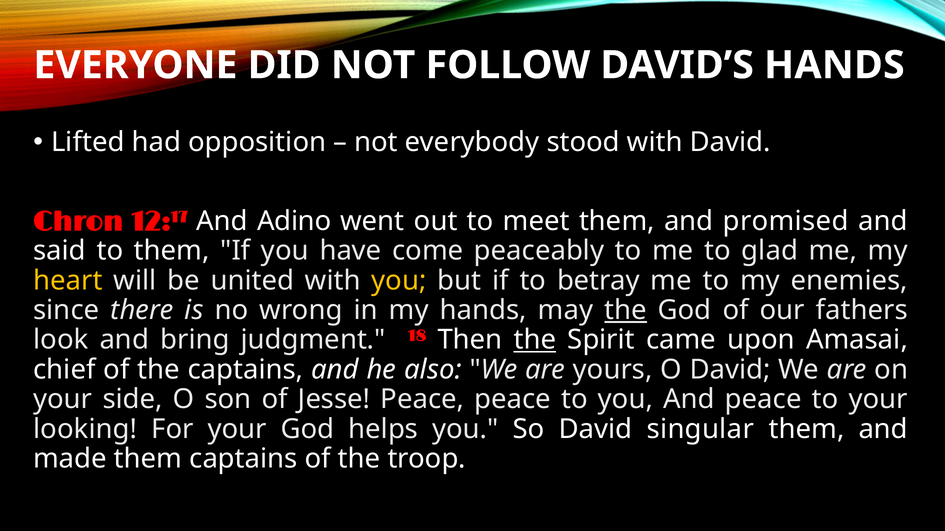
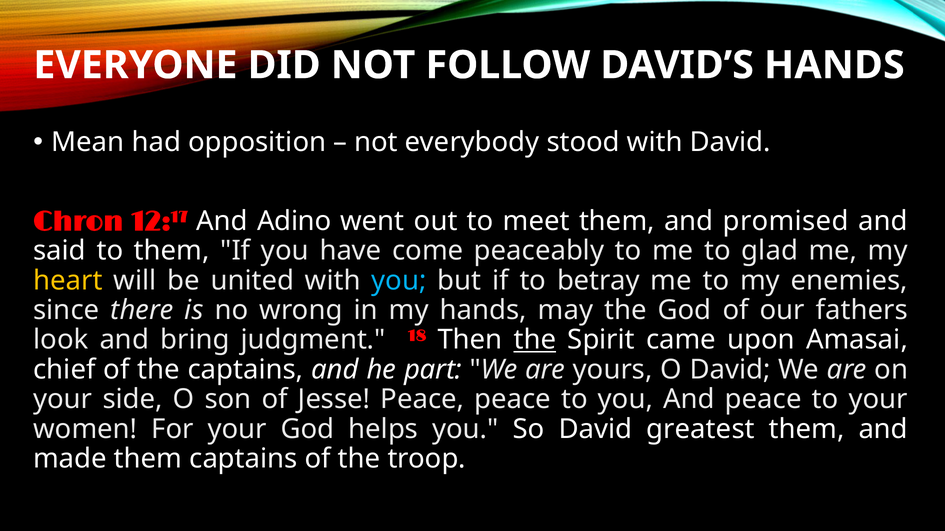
Lifted: Lifted -> Mean
you at (399, 281) colour: yellow -> light blue
the at (626, 311) underline: present -> none
also: also -> part
looking: looking -> women
singular: singular -> greatest
